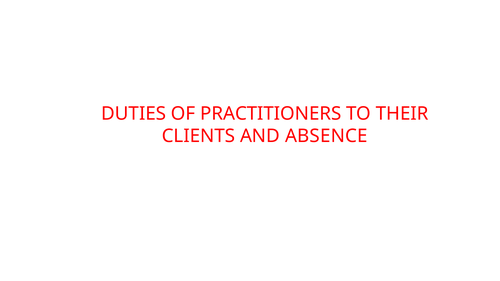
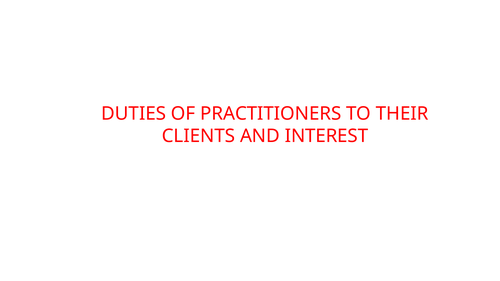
ABSENCE: ABSENCE -> INTEREST
